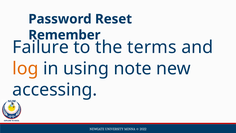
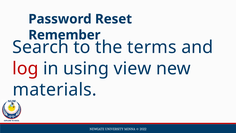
Failure: Failure -> Search
log colour: orange -> red
note: note -> view
accessing: accessing -> materials
